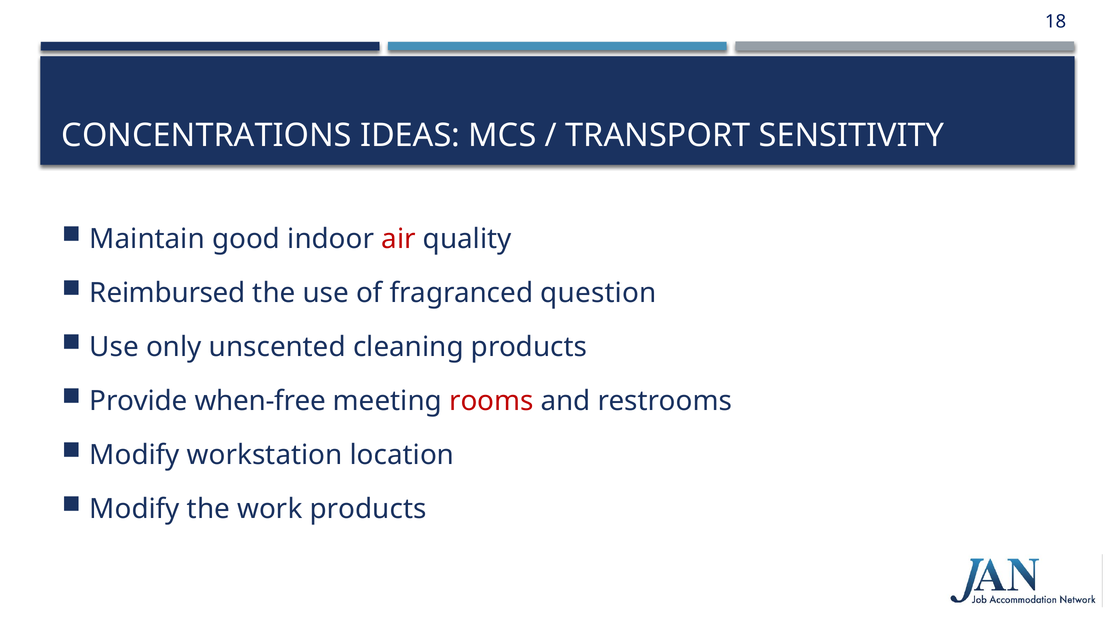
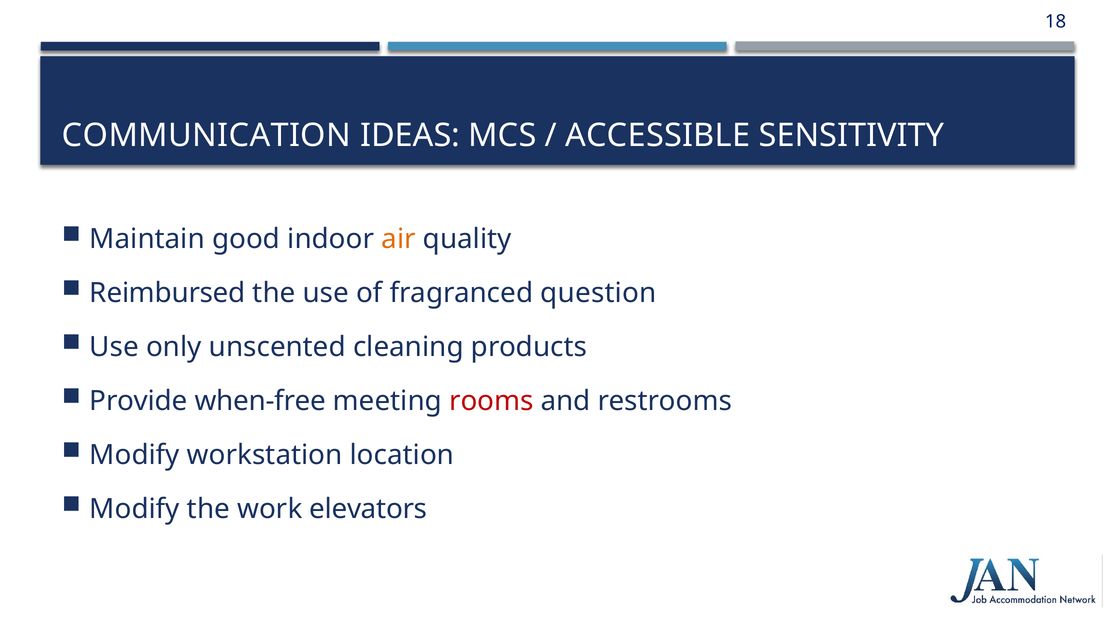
CONCENTRATIONS: CONCENTRATIONS -> COMMUNICATION
TRANSPORT: TRANSPORT -> ACCESSIBLE
air colour: red -> orange
work products: products -> elevators
